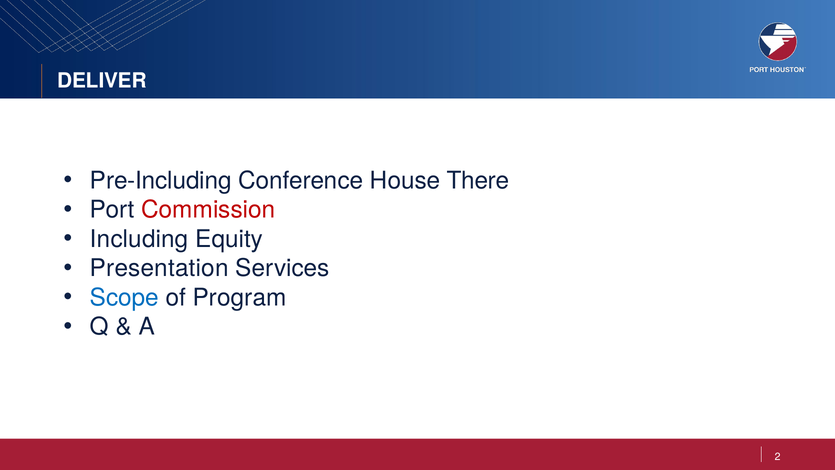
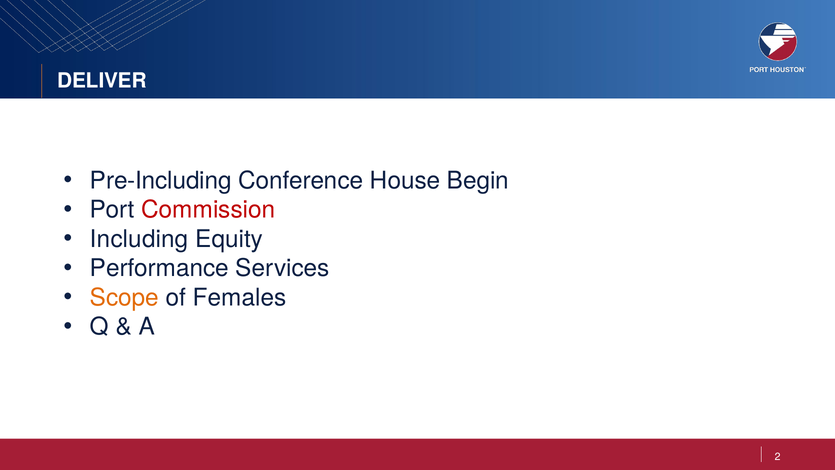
There: There -> Begin
Presentation: Presentation -> Performance
Scope colour: blue -> orange
Program: Program -> Females
